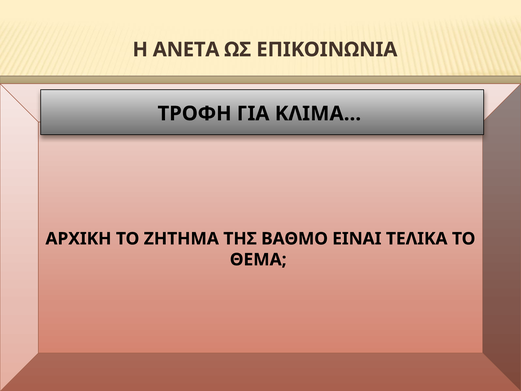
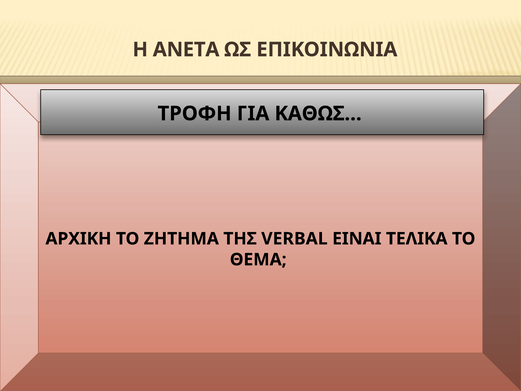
ΚΛΙΜΑ…: ΚΛΙΜΑ… -> ΚΑΘΩΣ…
ΒΑΘΜΟ: ΒΑΘΜΟ -> VERBAL
